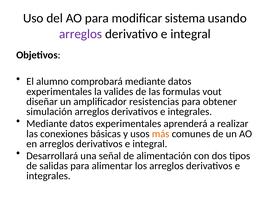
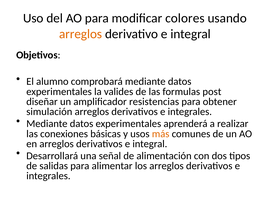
sistema: sistema -> colores
arreglos at (81, 34) colour: purple -> orange
vout: vout -> post
